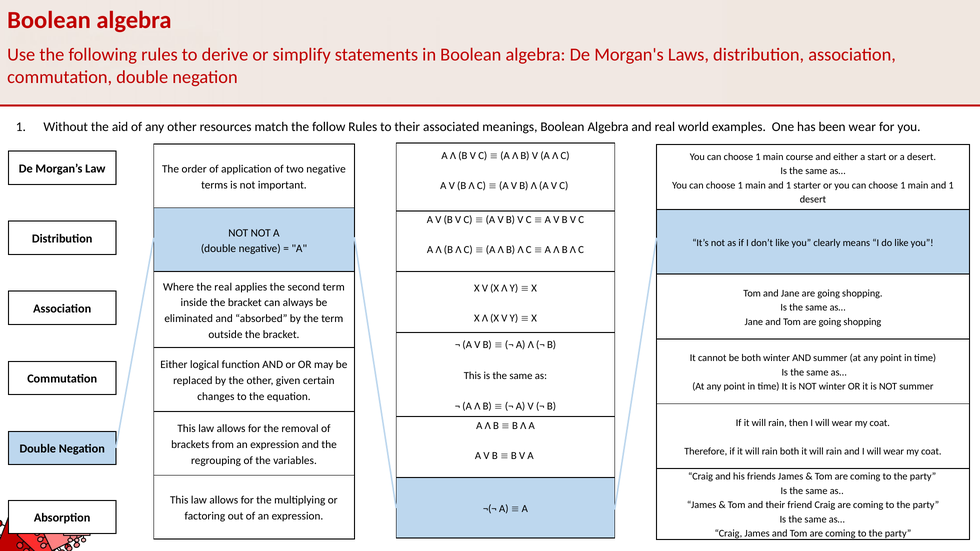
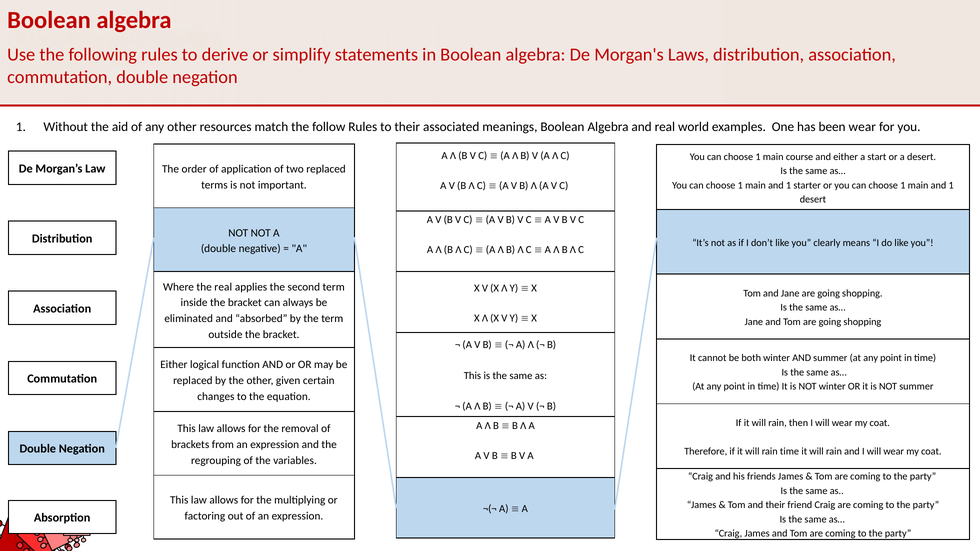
two negative: negative -> replaced
rain both: both -> time
